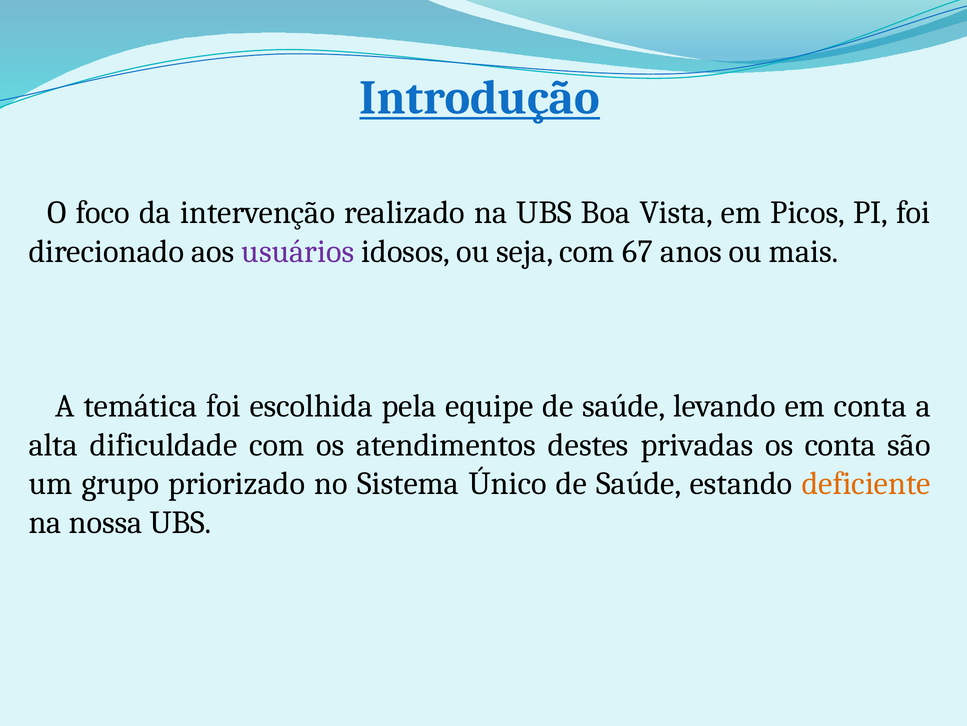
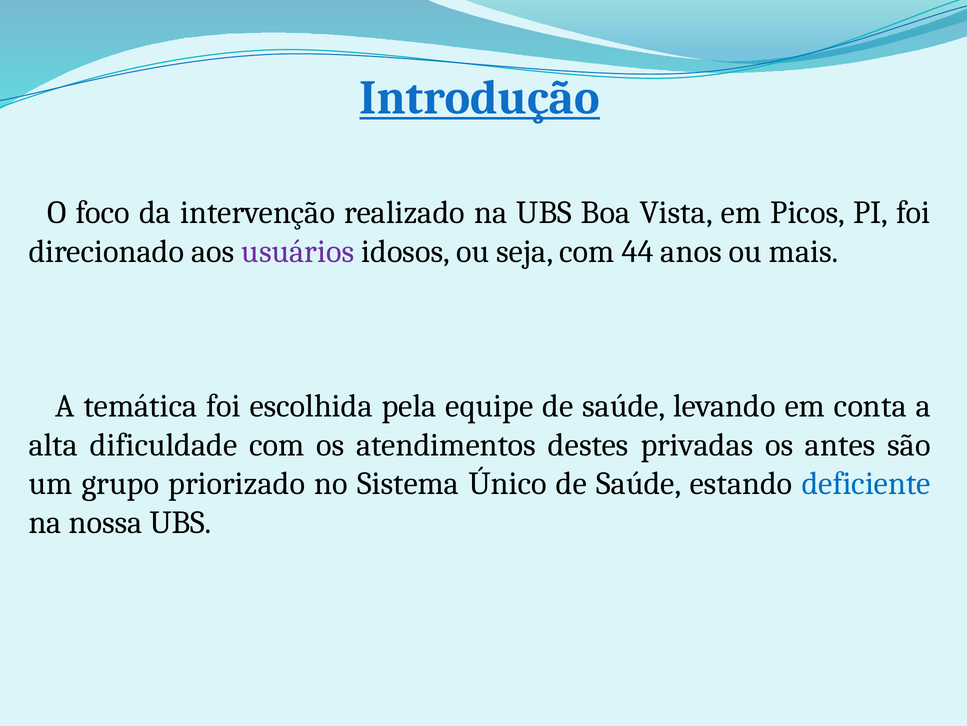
67: 67 -> 44
os conta: conta -> antes
deficiente colour: orange -> blue
